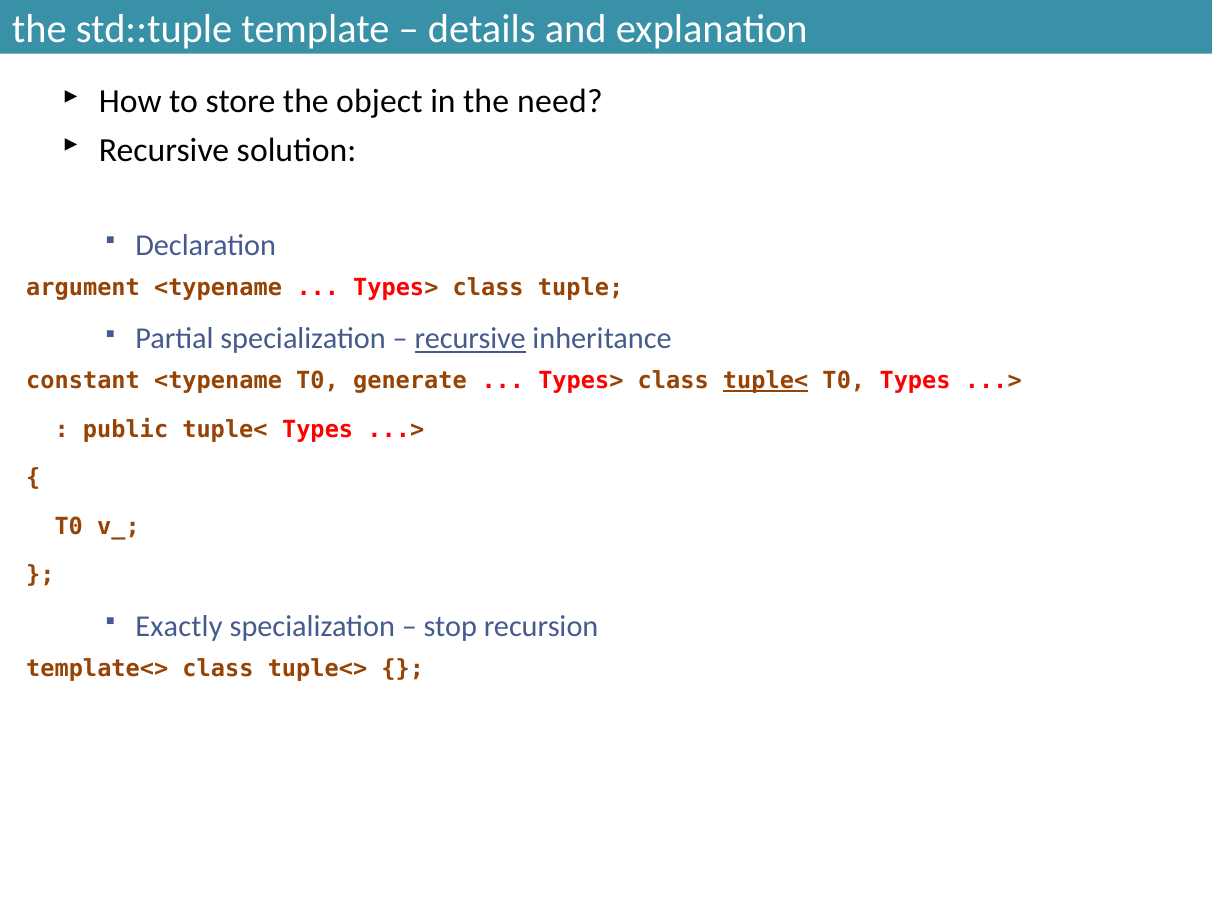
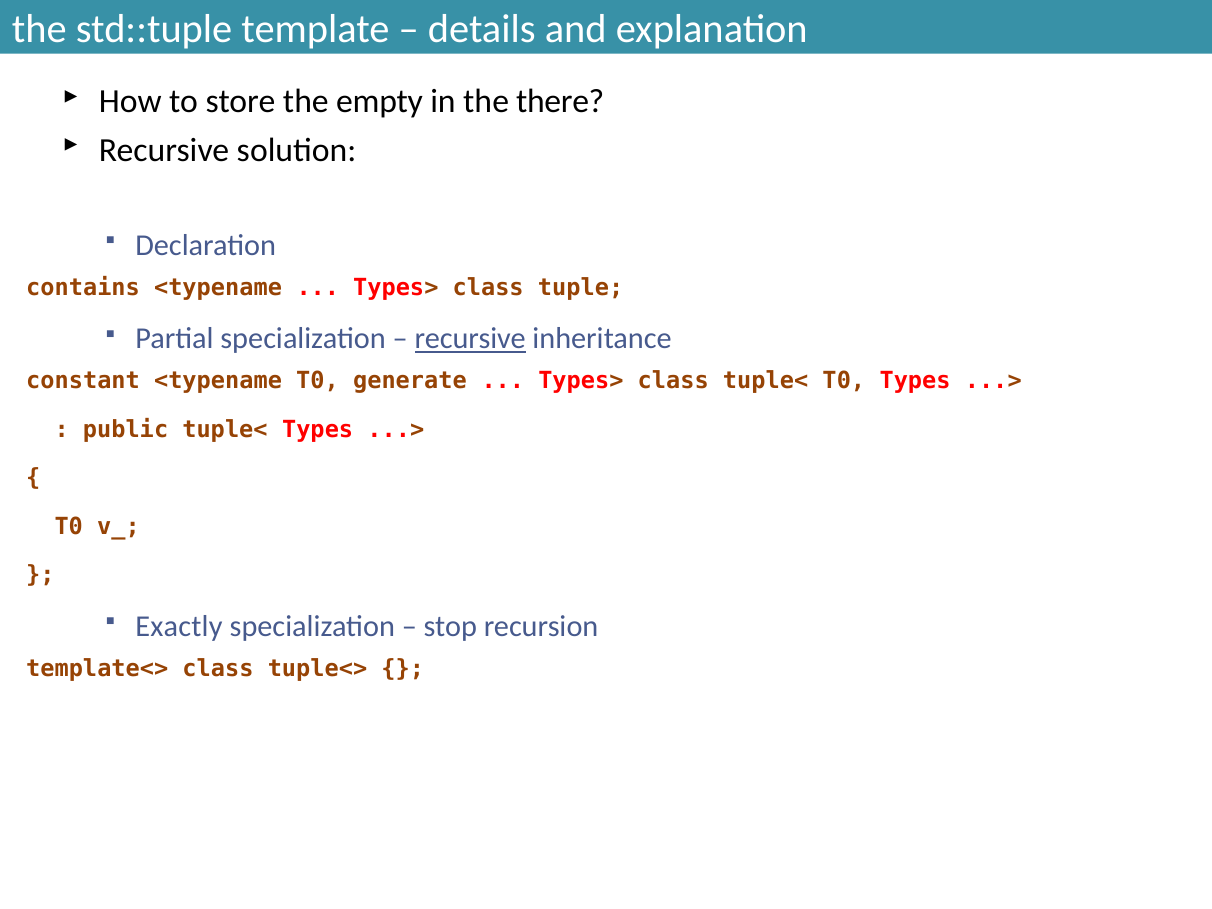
object: object -> empty
need: need -> there
argument: argument -> contains
tuple< at (766, 381) underline: present -> none
